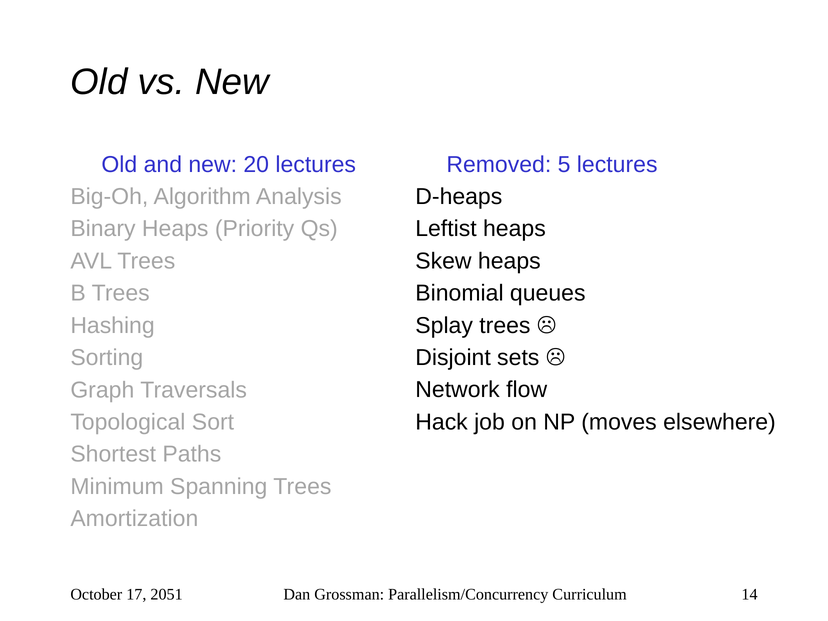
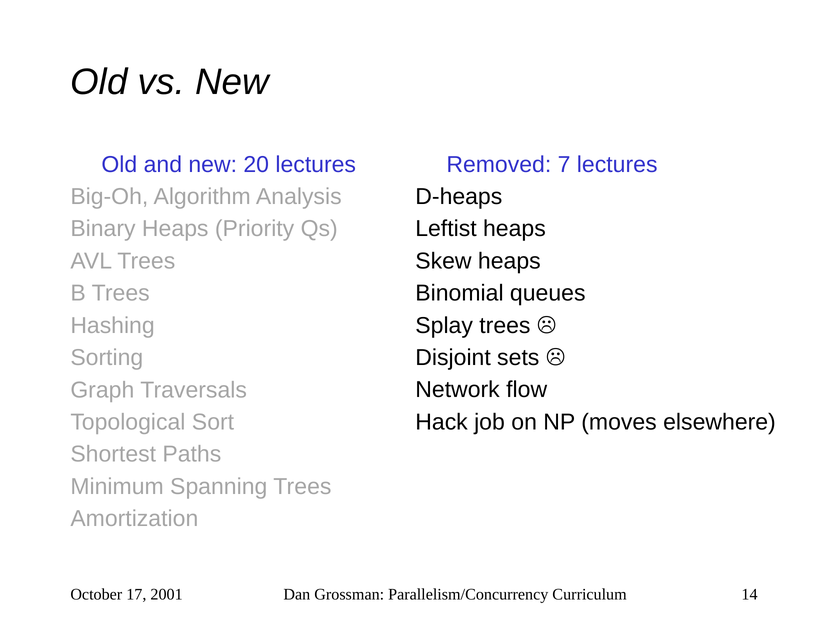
5: 5 -> 7
2051: 2051 -> 2001
